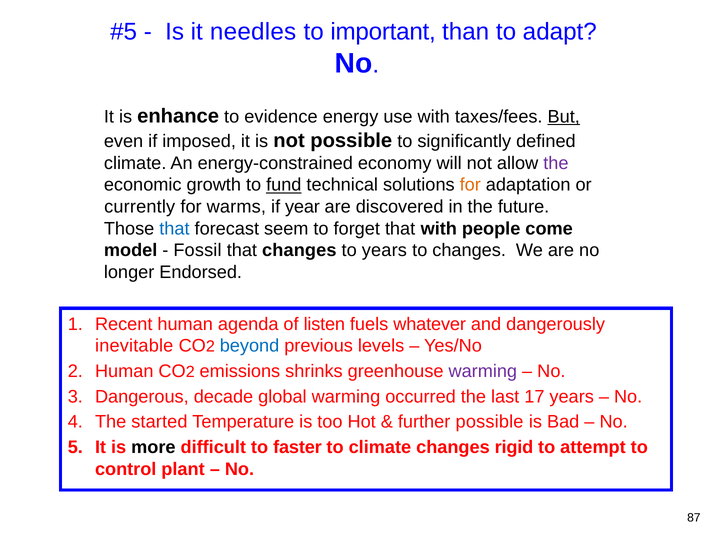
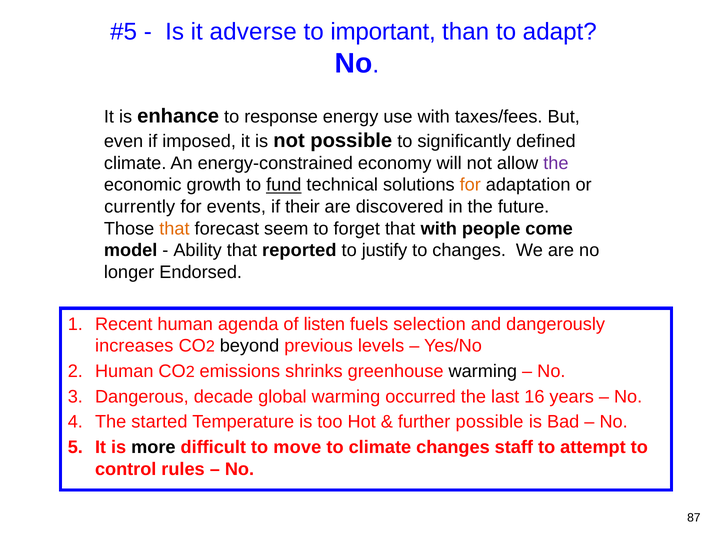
needles: needles -> adverse
evidence: evidence -> response
But underline: present -> none
warms: warms -> events
year: year -> their
that at (174, 229) colour: blue -> orange
Fossil: Fossil -> Ability
that changes: changes -> reported
to years: years -> justify
whatever: whatever -> selection
inevitable: inevitable -> increases
beyond colour: blue -> black
warming at (483, 372) colour: purple -> black
17: 17 -> 16
faster: faster -> move
rigid: rigid -> staff
plant: plant -> rules
